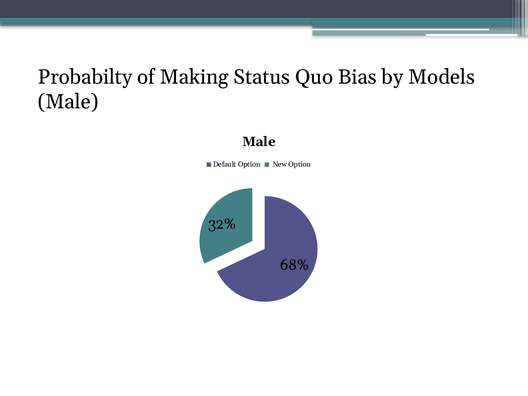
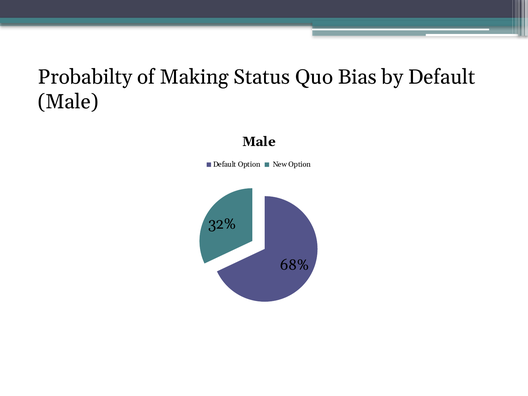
by Models: Models -> Default
